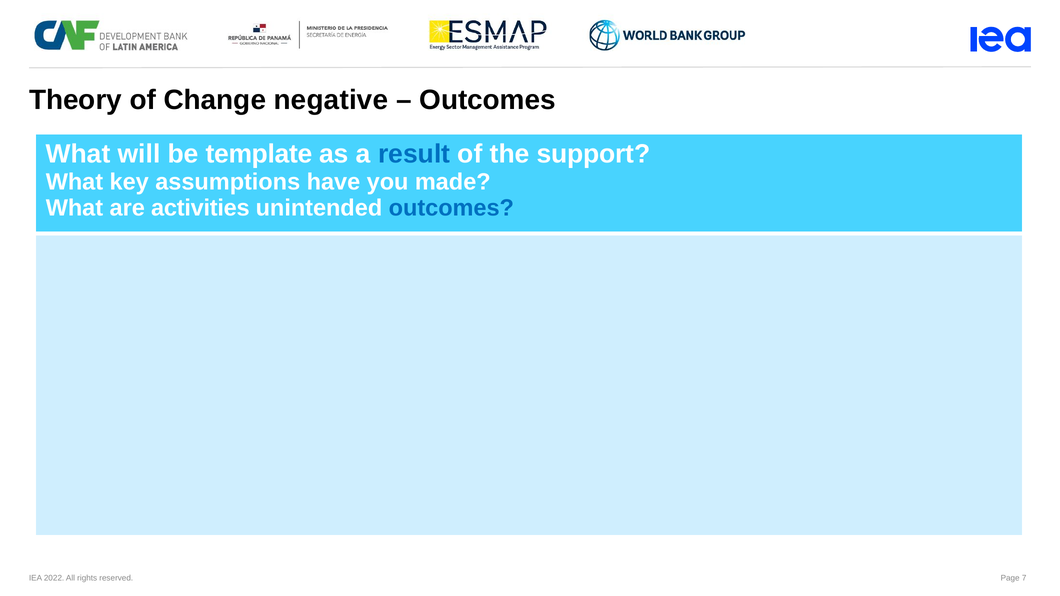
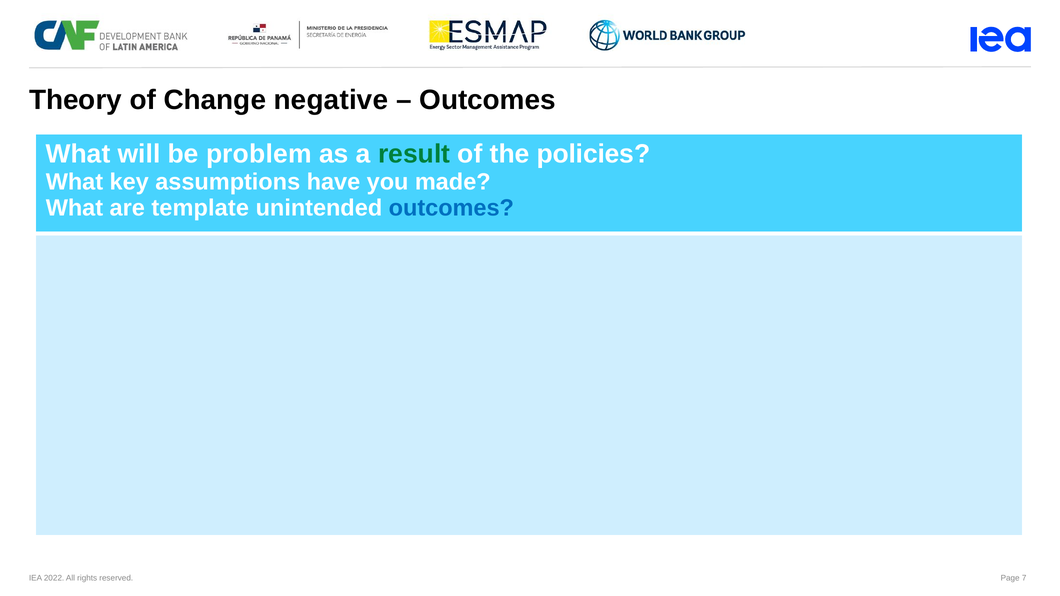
template: template -> problem
result colour: blue -> green
support: support -> policies
activities: activities -> template
